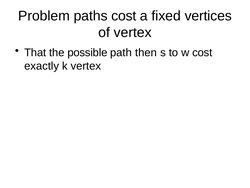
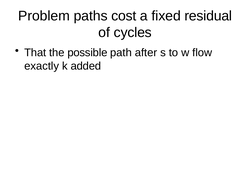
vertices: vertices -> residual
of vertex: vertex -> cycles
then: then -> after
w cost: cost -> flow
k vertex: vertex -> added
